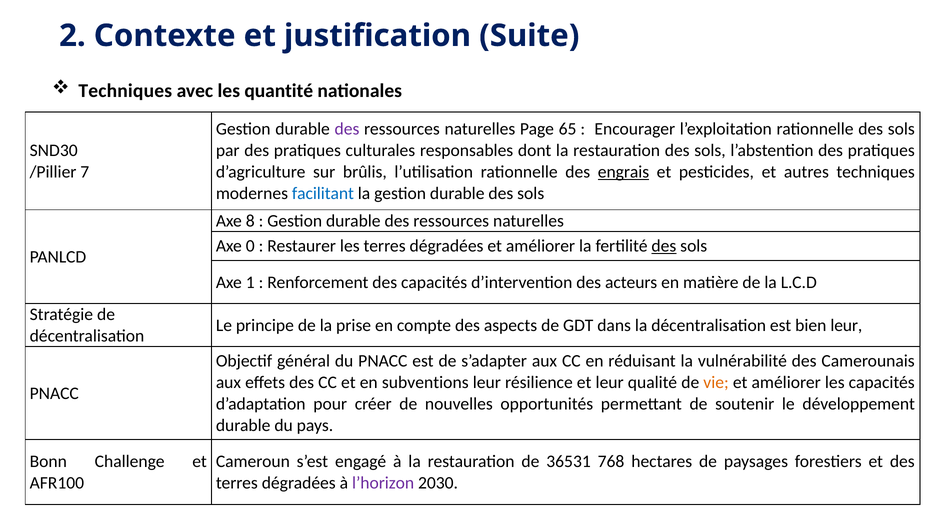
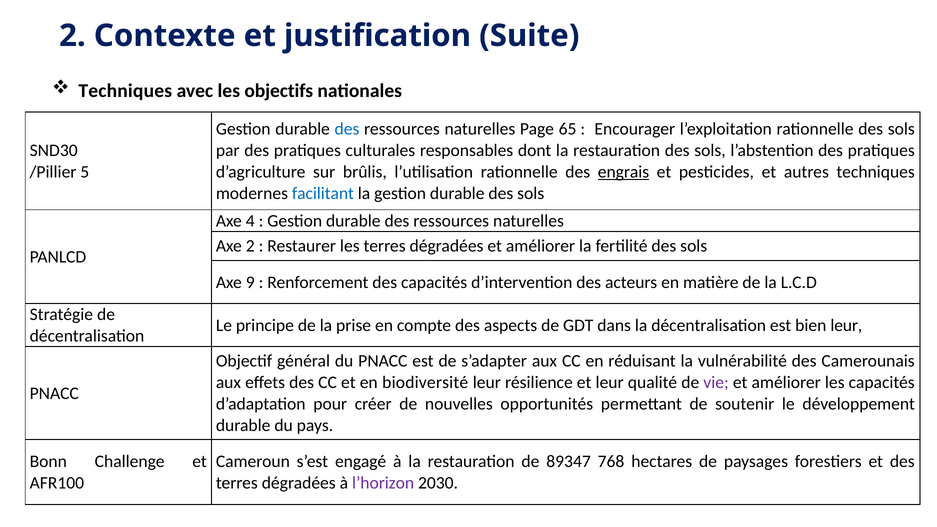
quantité: quantité -> objectifs
des at (347, 129) colour: purple -> blue
7: 7 -> 5
8: 8 -> 4
Axe 0: 0 -> 2
des at (664, 246) underline: present -> none
1: 1 -> 9
subventions: subventions -> biodiversité
vie colour: orange -> purple
36531: 36531 -> 89347
